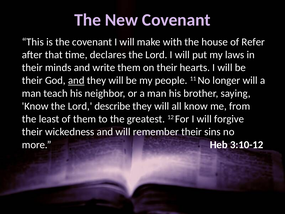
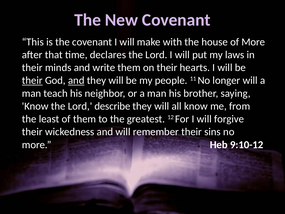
of Refer: Refer -> More
their at (32, 80) underline: none -> present
3:10-12: 3:10-12 -> 9:10-12
